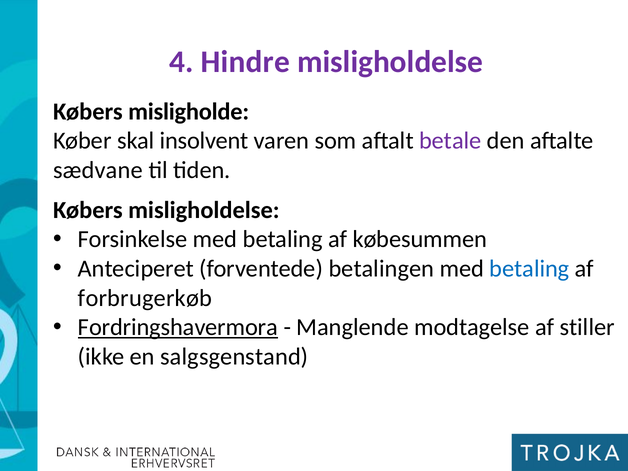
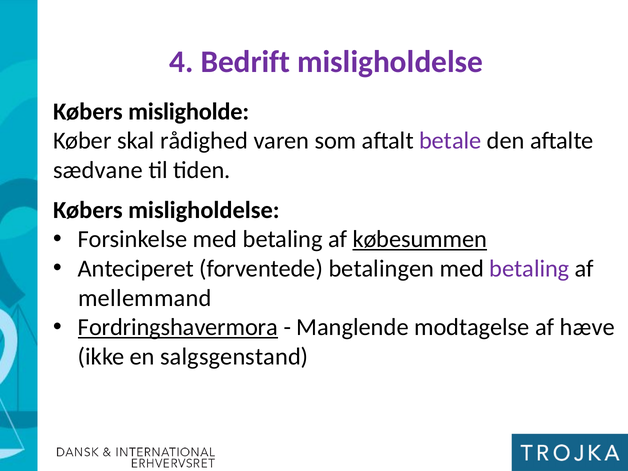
Hindre: Hindre -> Bedrift
insolvent: insolvent -> rådighed
købesummen underline: none -> present
betaling at (529, 269) colour: blue -> purple
forbrugerkøb: forbrugerkøb -> mellemmand
stiller: stiller -> hæve
